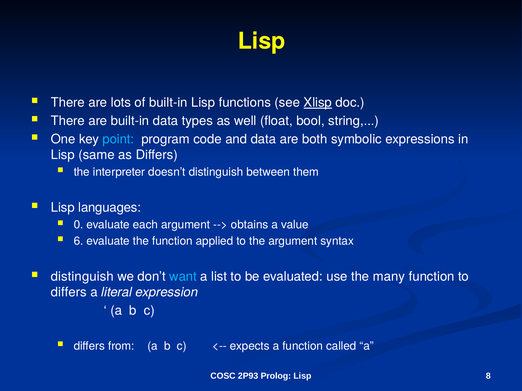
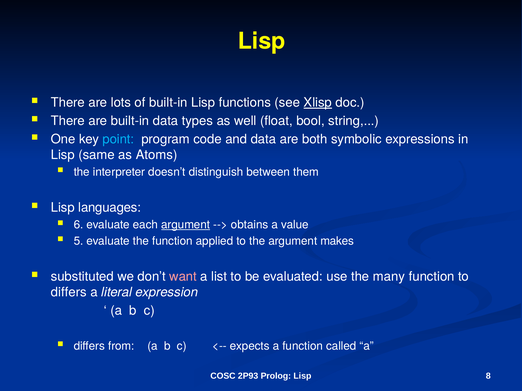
as Differs: Differs -> Atoms
0: 0 -> 6
argument at (186, 225) underline: none -> present
6: 6 -> 5
syntax: syntax -> makes
distinguish at (82, 277): distinguish -> substituted
want colour: light blue -> pink
